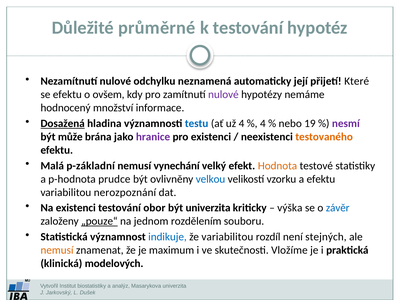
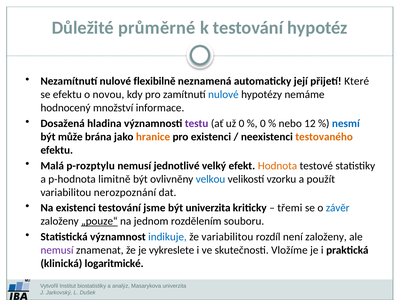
odchylku: odchylku -> flexibilně
ovšem: ovšem -> novou
nulové at (223, 95) colour: purple -> blue
Dosažená underline: present -> none
testu colour: blue -> purple
už 4: 4 -> 0
4 at (263, 124): 4 -> 0
19: 19 -> 12
nesmí colour: purple -> blue
hranice colour: purple -> orange
p-základní: p-základní -> p-rozptylu
vynechání: vynechání -> jednotlivé
prudce: prudce -> limitně
a efektu: efektu -> použít
obor: obor -> jsme
výška: výška -> třemi
není stejných: stejných -> založeny
nemusí at (57, 250) colour: orange -> purple
maximum: maximum -> vykreslete
modelových: modelových -> logaritmické
